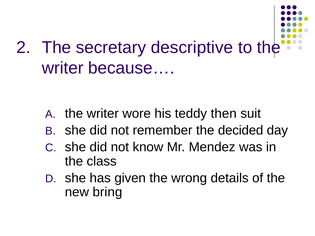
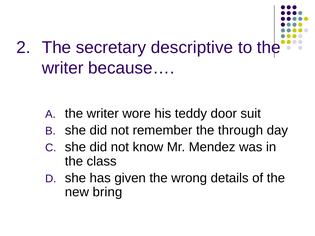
then: then -> door
decided: decided -> through
